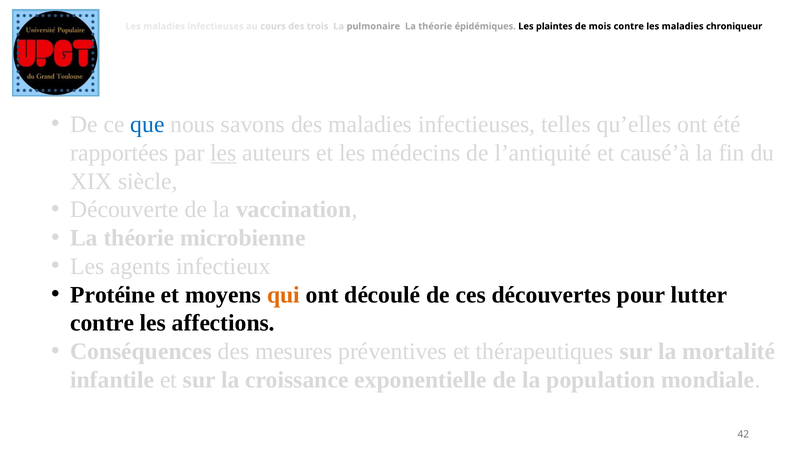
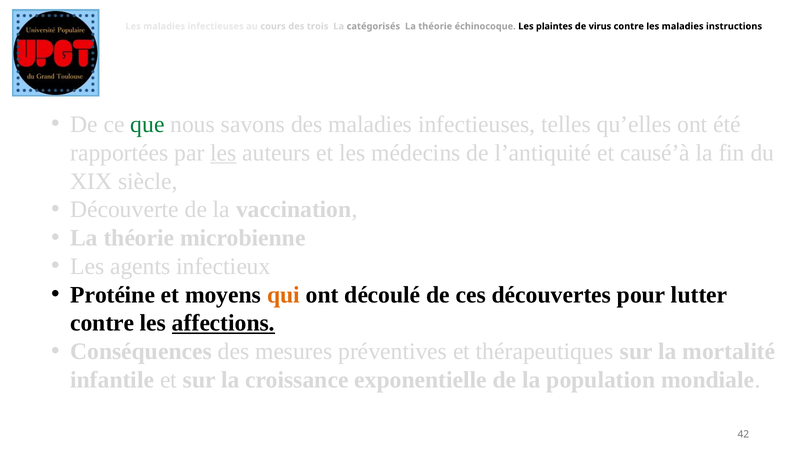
pulmonaire: pulmonaire -> catégorisés
épidémiques: épidémiques -> échinocoque
mois: mois -> virus
chroniqueur: chroniqueur -> instructions
que colour: blue -> green
affections underline: none -> present
